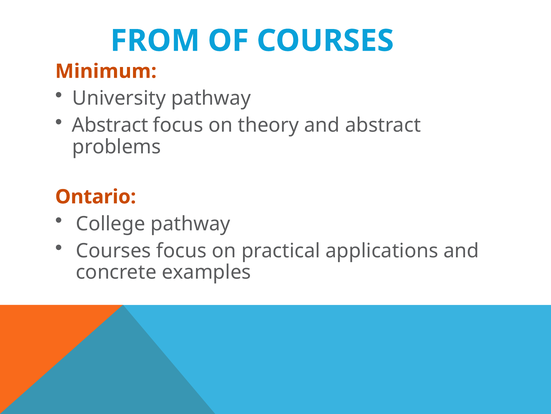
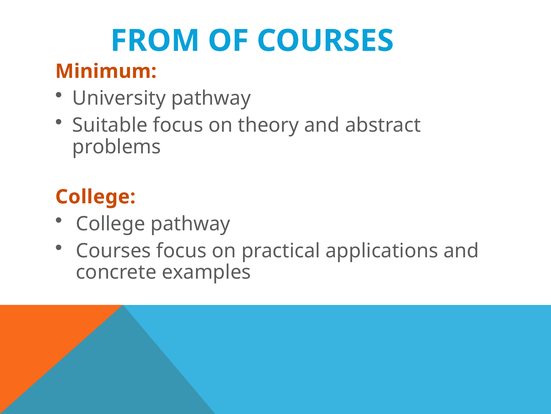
Abstract at (110, 125): Abstract -> Suitable
Ontario at (96, 196): Ontario -> College
